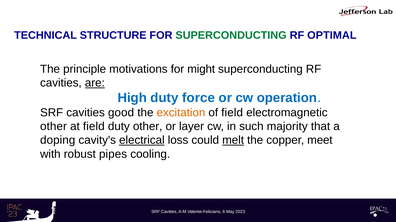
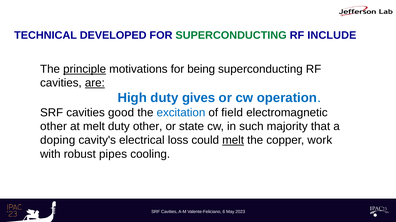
STRUCTURE: STRUCTURE -> DEVELOPED
OPTIMAL: OPTIMAL -> INCLUDE
principle underline: none -> present
might: might -> being
force: force -> gives
excitation colour: orange -> blue
at field: field -> melt
layer: layer -> state
electrical underline: present -> none
meet: meet -> work
